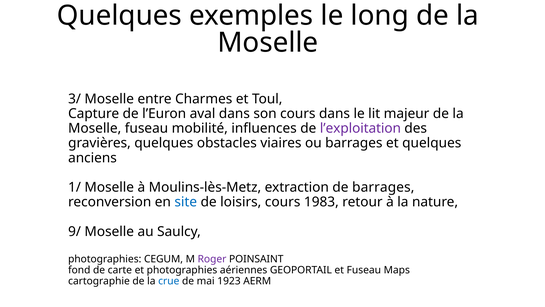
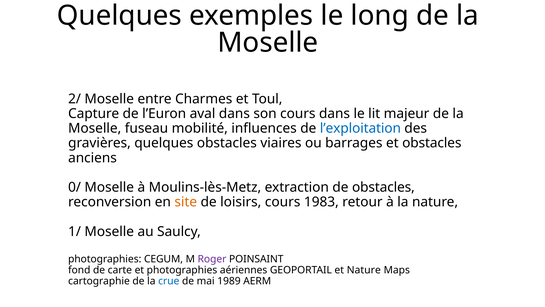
3/: 3/ -> 2/
l’exploitation colour: purple -> blue
et quelques: quelques -> obstacles
1/: 1/ -> 0/
de barrages: barrages -> obstacles
site colour: blue -> orange
9/: 9/ -> 1/
et Fuseau: Fuseau -> Nature
1923: 1923 -> 1989
